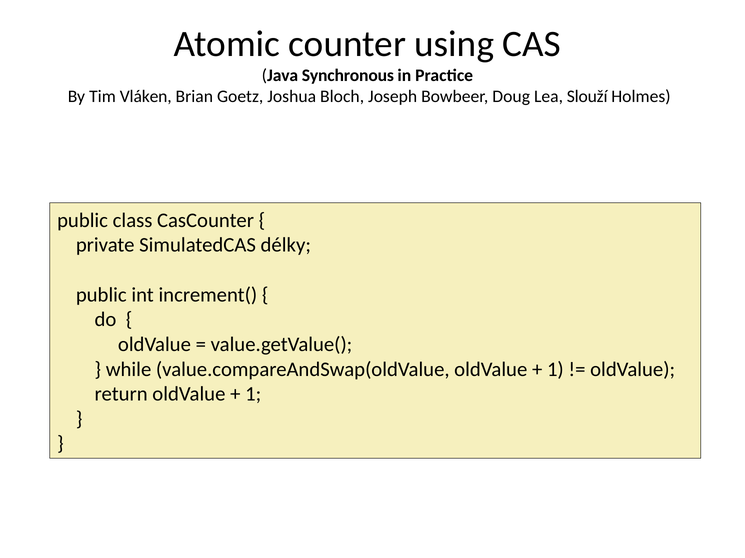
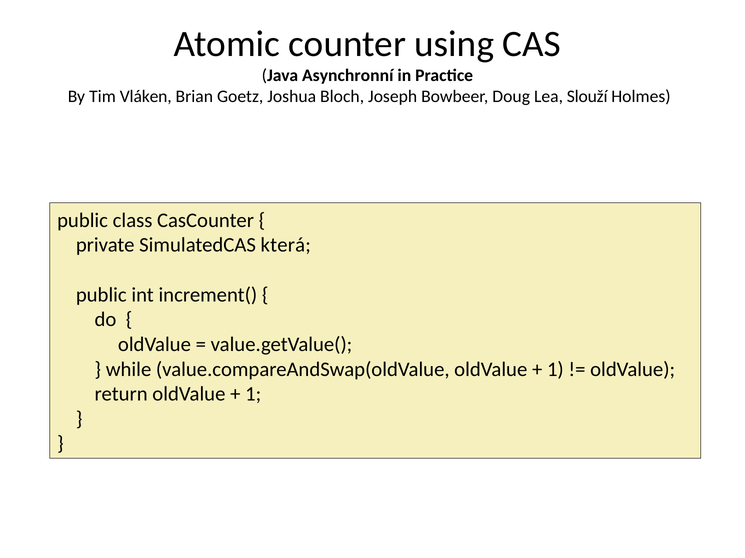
Synchronous: Synchronous -> Asynchronní
délky: délky -> která
